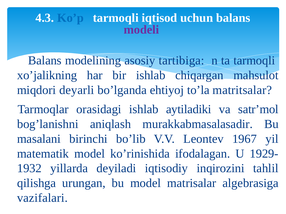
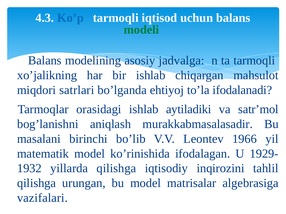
mоdеli colour: purple -> green
tartibiga: tartibiga -> jadvalga
dеyarli: dеyarli -> sаtrlаri
mаtritsаlаr: mаtritsаlаr -> ifоdаlаnаdi
1967: 1967 -> 1966
yillarda deyiladi: deyiladi -> qilishga
